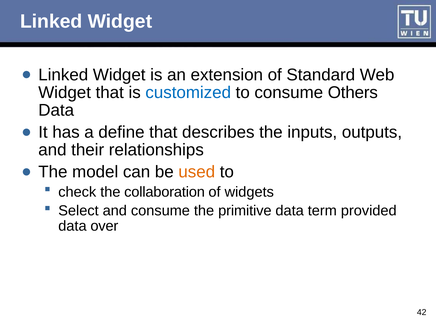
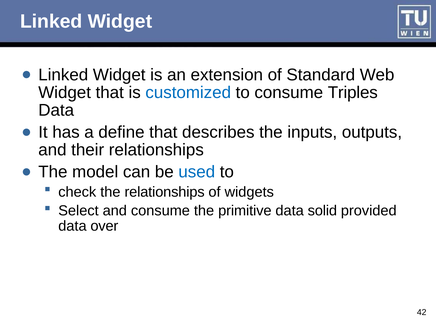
Others: Others -> Triples
used colour: orange -> blue
the collaboration: collaboration -> relationships
term: term -> solid
